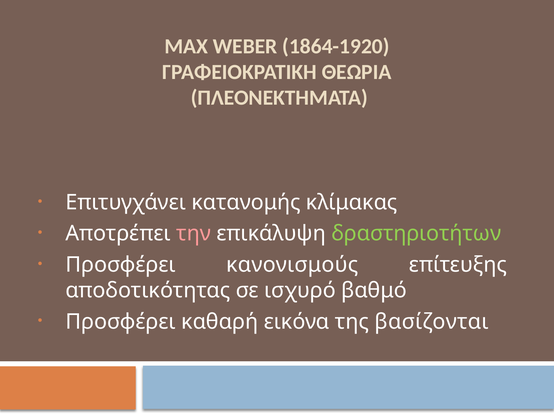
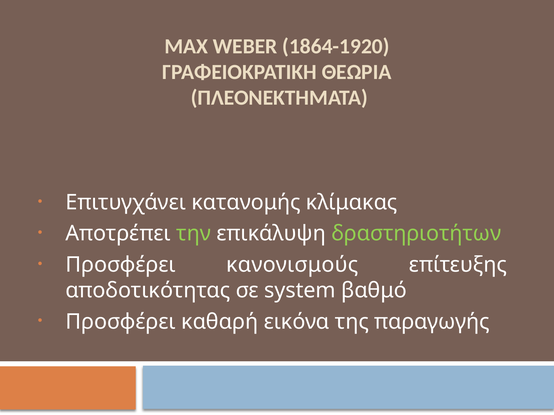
την colour: pink -> light green
ισχυρό: ισχυρό -> system
βασίζονται: βασίζονται -> παραγωγής
